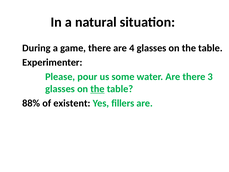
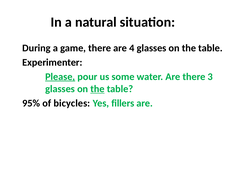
Please underline: none -> present
88%: 88% -> 95%
existent: existent -> bicycles
